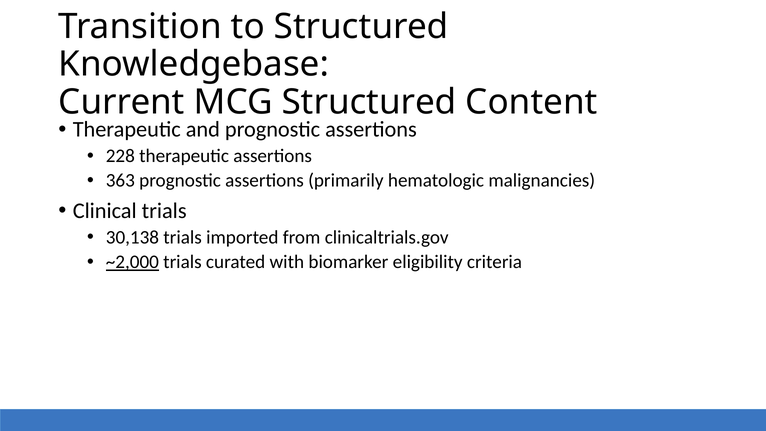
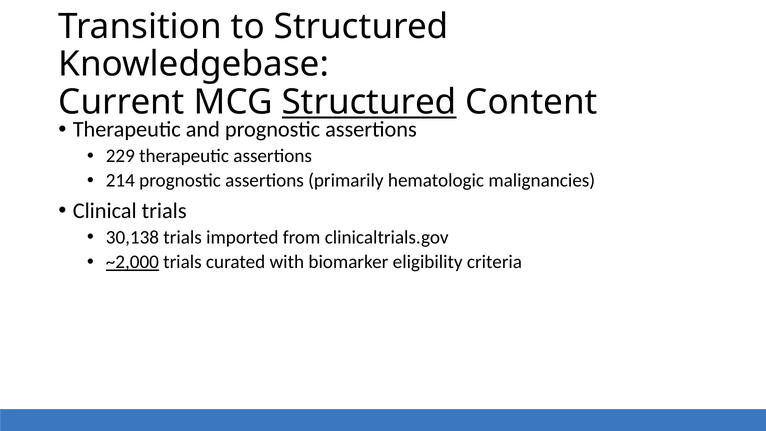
Structured at (369, 102) underline: none -> present
228: 228 -> 229
363: 363 -> 214
